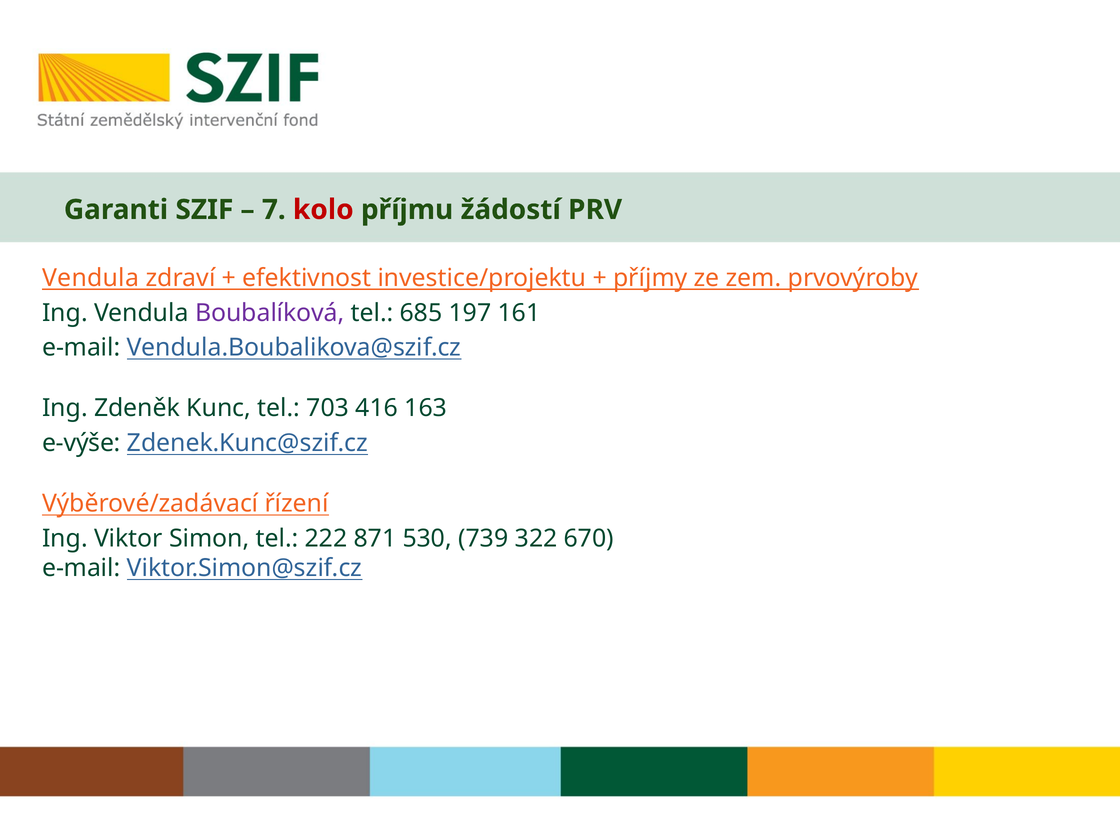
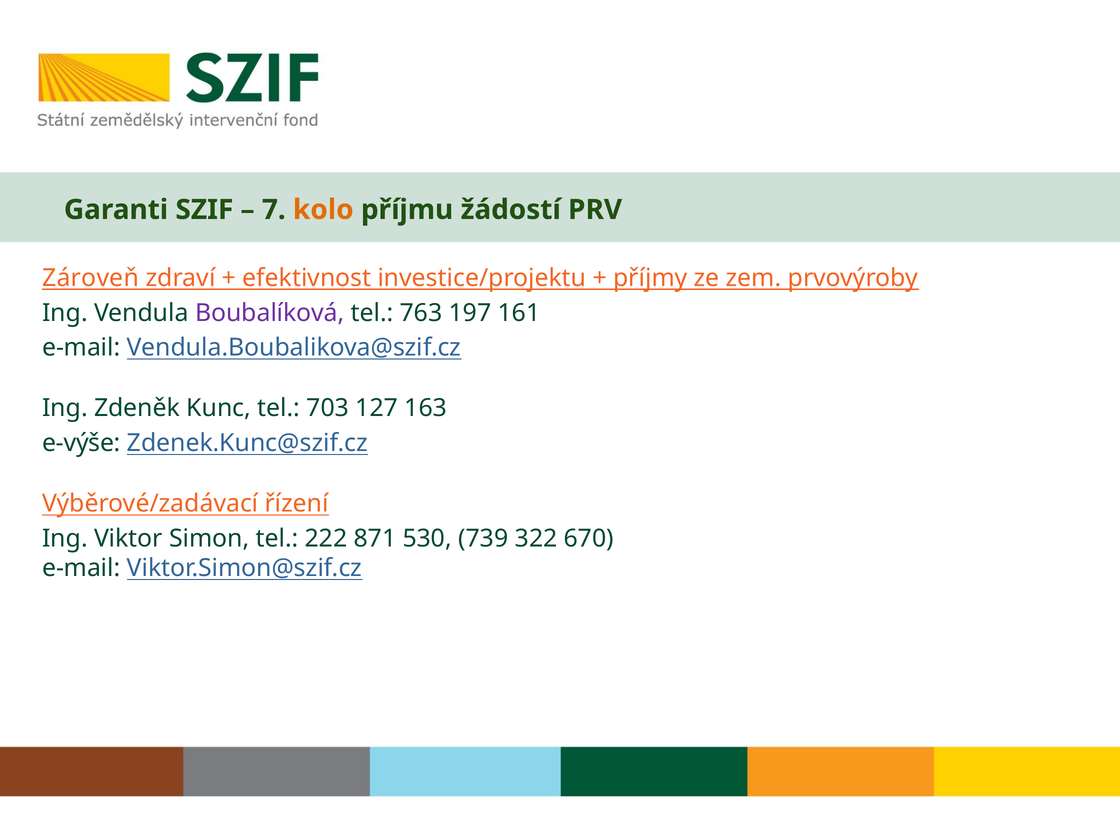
kolo colour: red -> orange
Vendula at (91, 278): Vendula -> Zároveň
685: 685 -> 763
416: 416 -> 127
